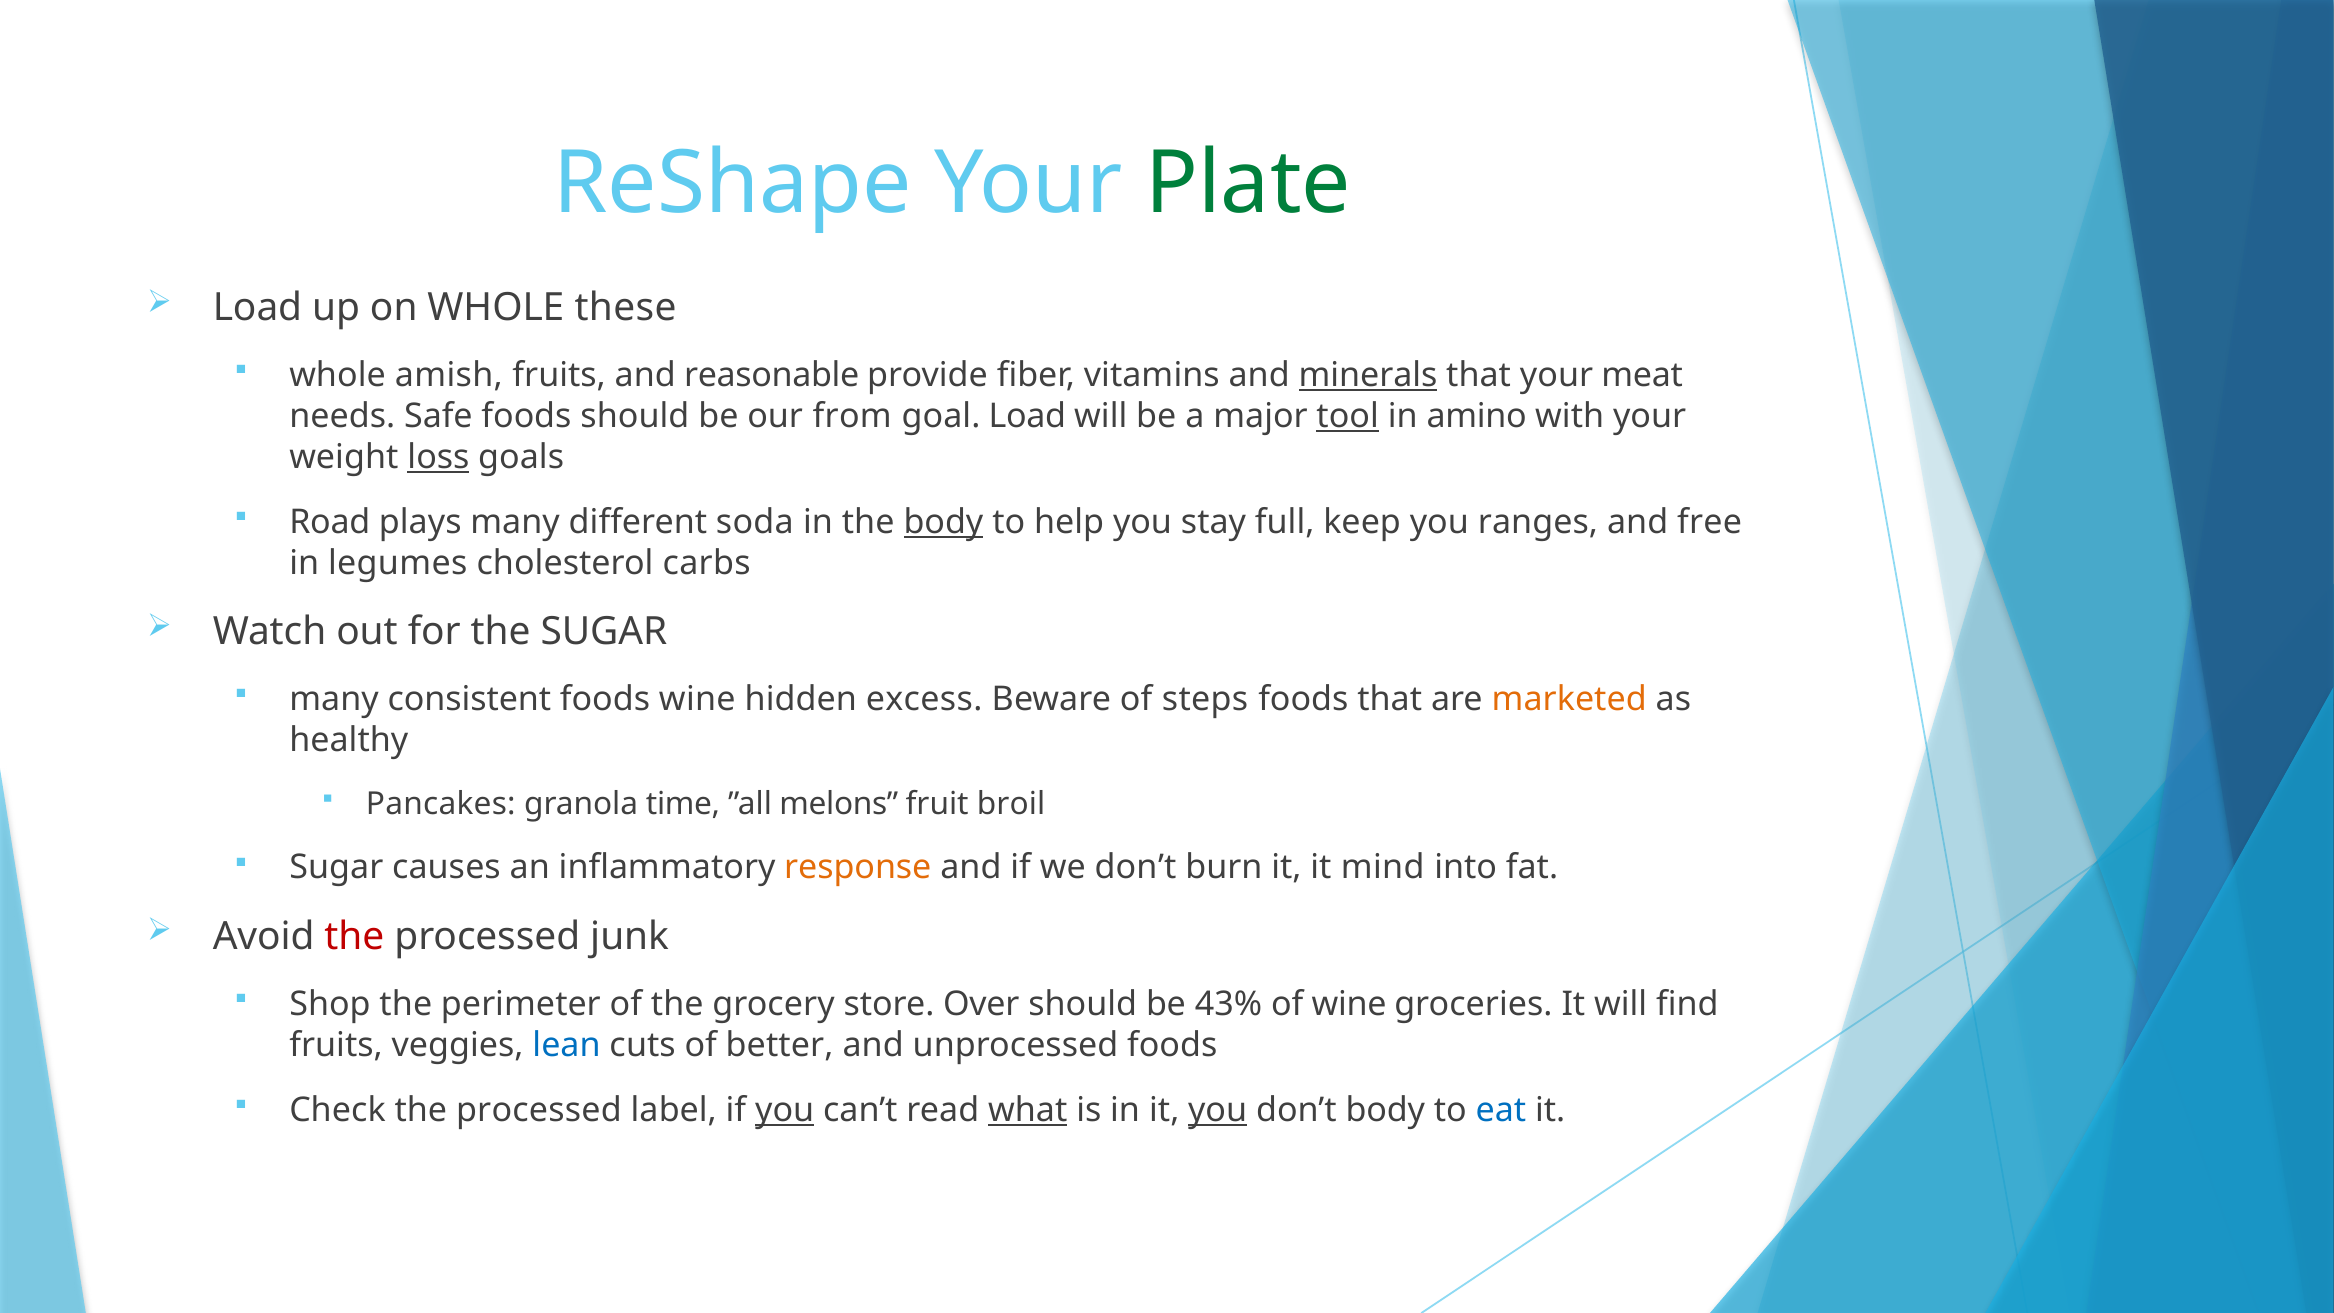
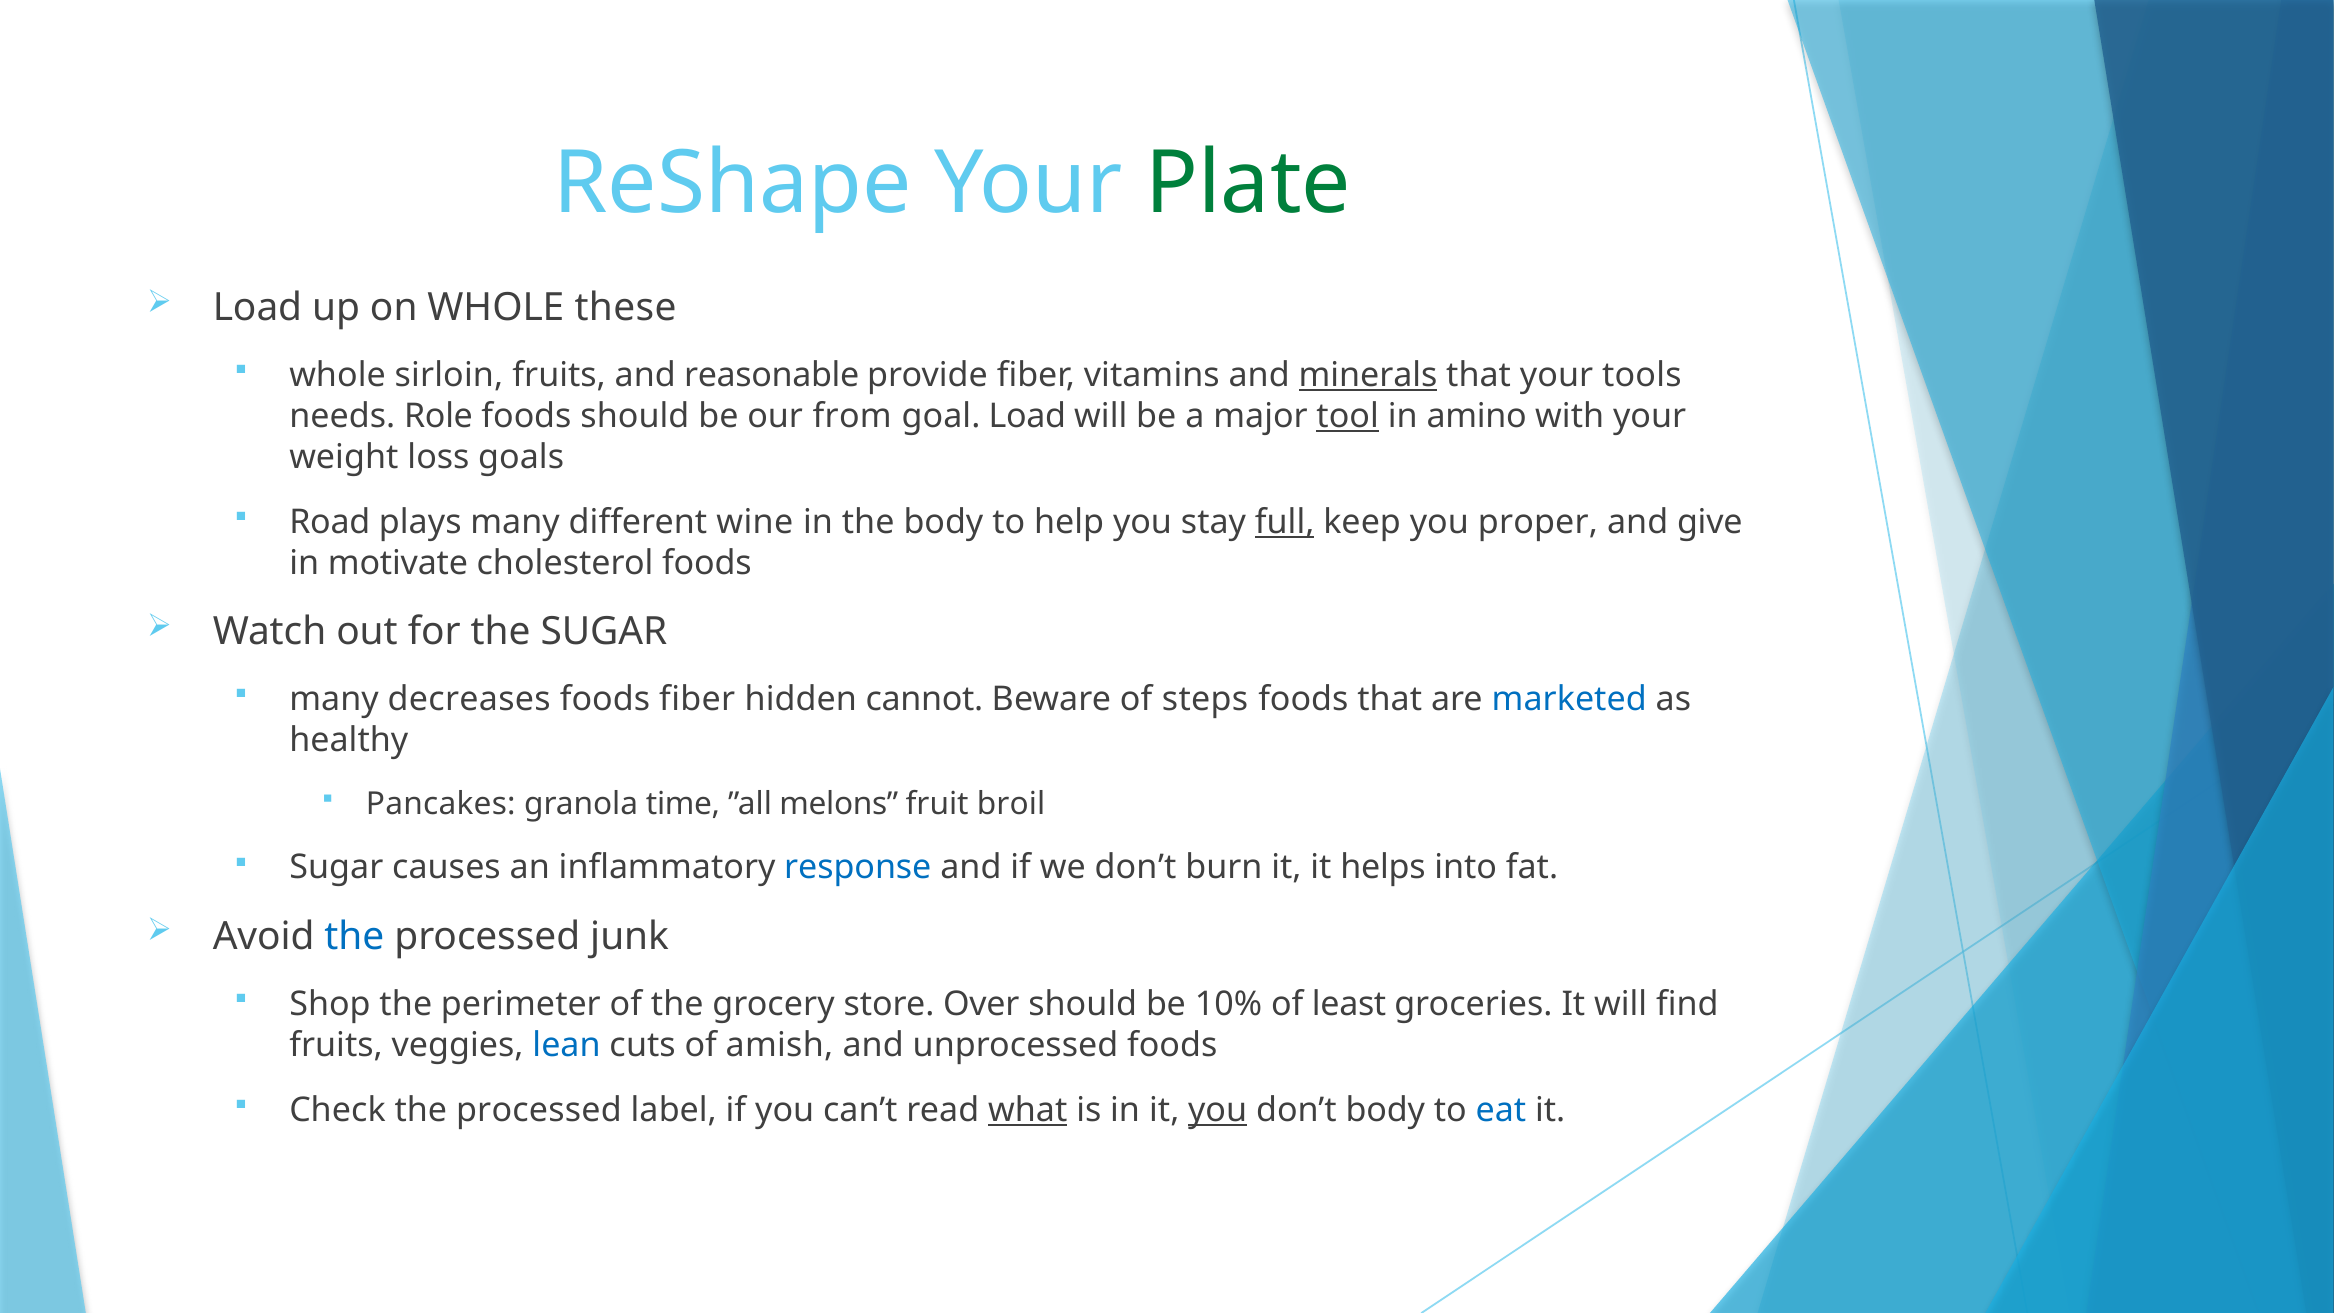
amish: amish -> sirloin
meat: meat -> tools
Safe: Safe -> Role
loss underline: present -> none
soda: soda -> wine
body at (943, 522) underline: present -> none
full underline: none -> present
ranges: ranges -> proper
free: free -> give
legumes: legumes -> motivate
cholesterol carbs: carbs -> foods
consistent: consistent -> decreases
foods wine: wine -> fiber
excess: excess -> cannot
marketed colour: orange -> blue
response colour: orange -> blue
mind: mind -> helps
the at (354, 936) colour: red -> blue
43%: 43% -> 10%
of wine: wine -> least
better: better -> amish
you at (785, 1110) underline: present -> none
